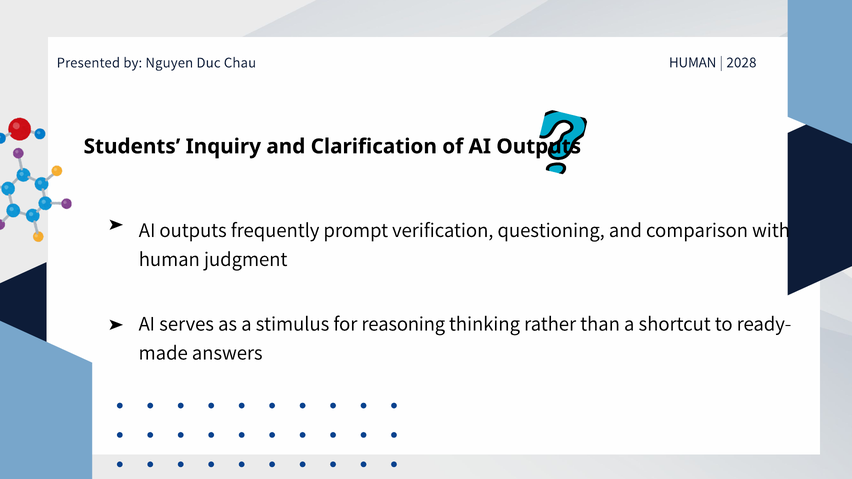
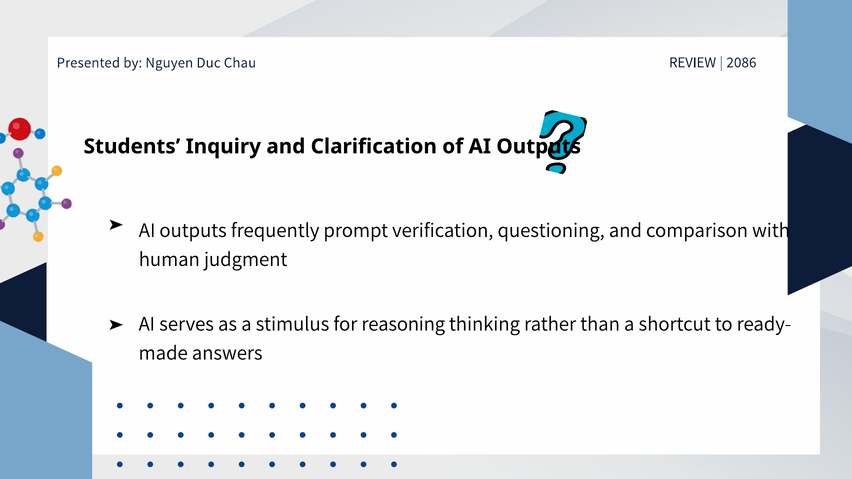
HUMAN at (693, 62): HUMAN -> REVIEW
2028: 2028 -> 2086
